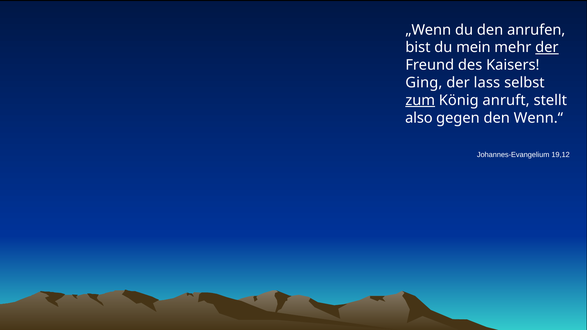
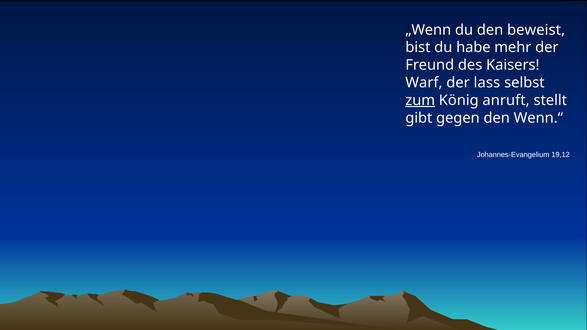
anrufen: anrufen -> beweist
mein: mein -> habe
der at (547, 47) underline: present -> none
Ging: Ging -> Warf
also: also -> gibt
